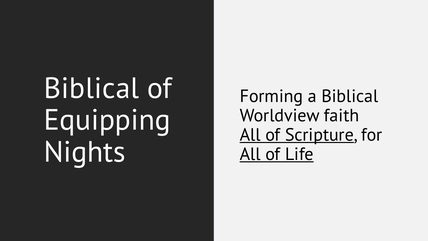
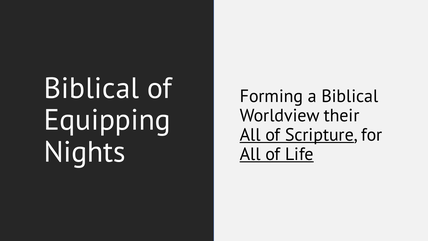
faith: faith -> their
